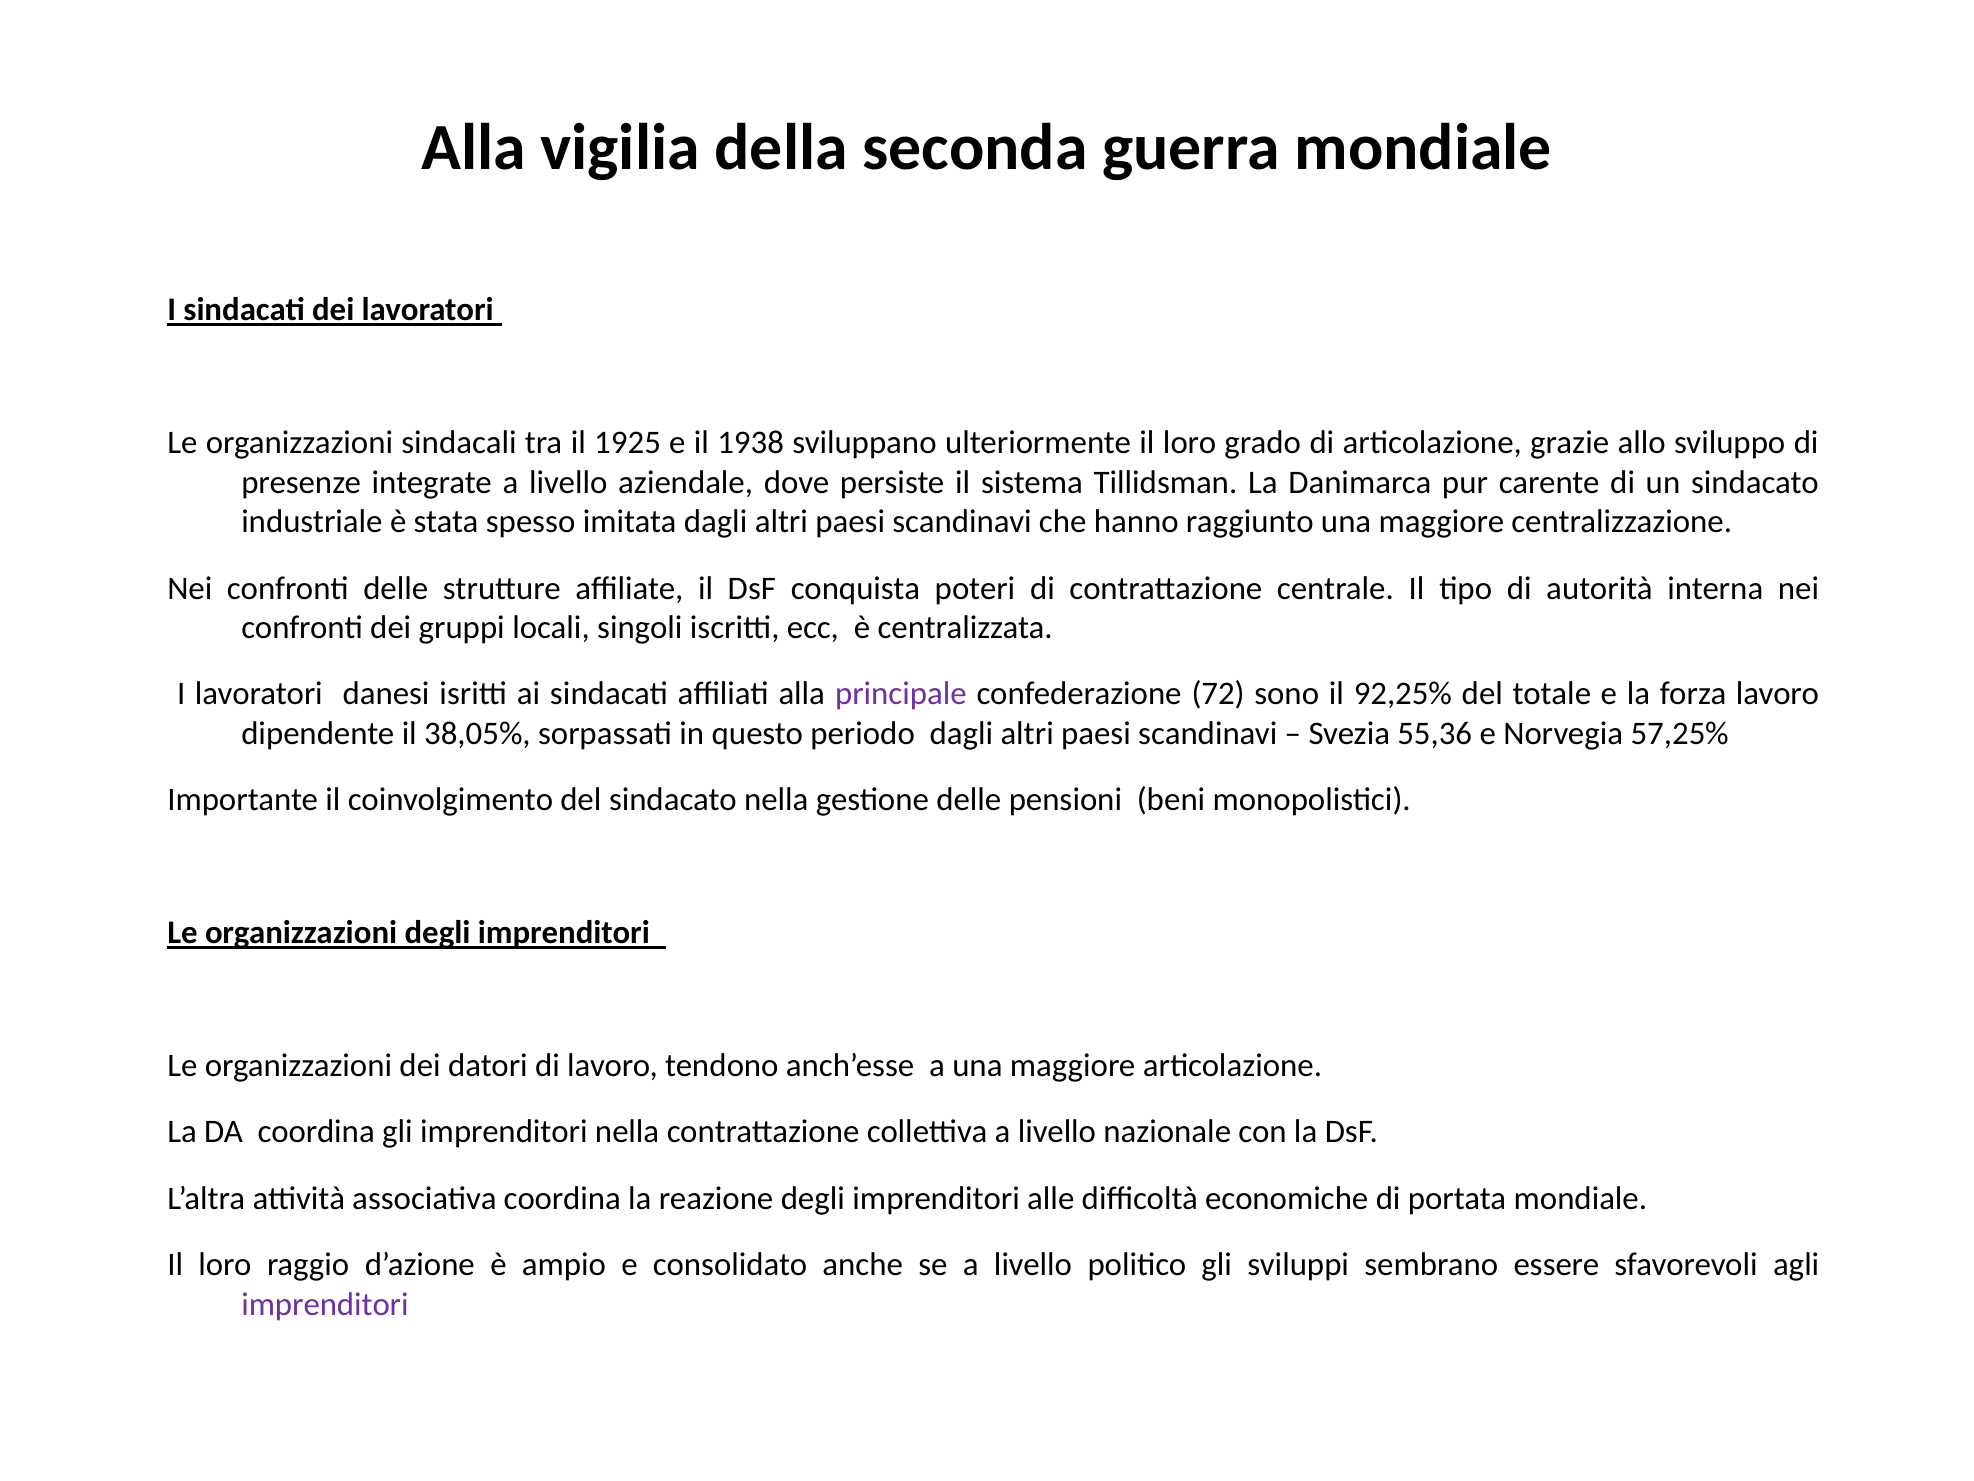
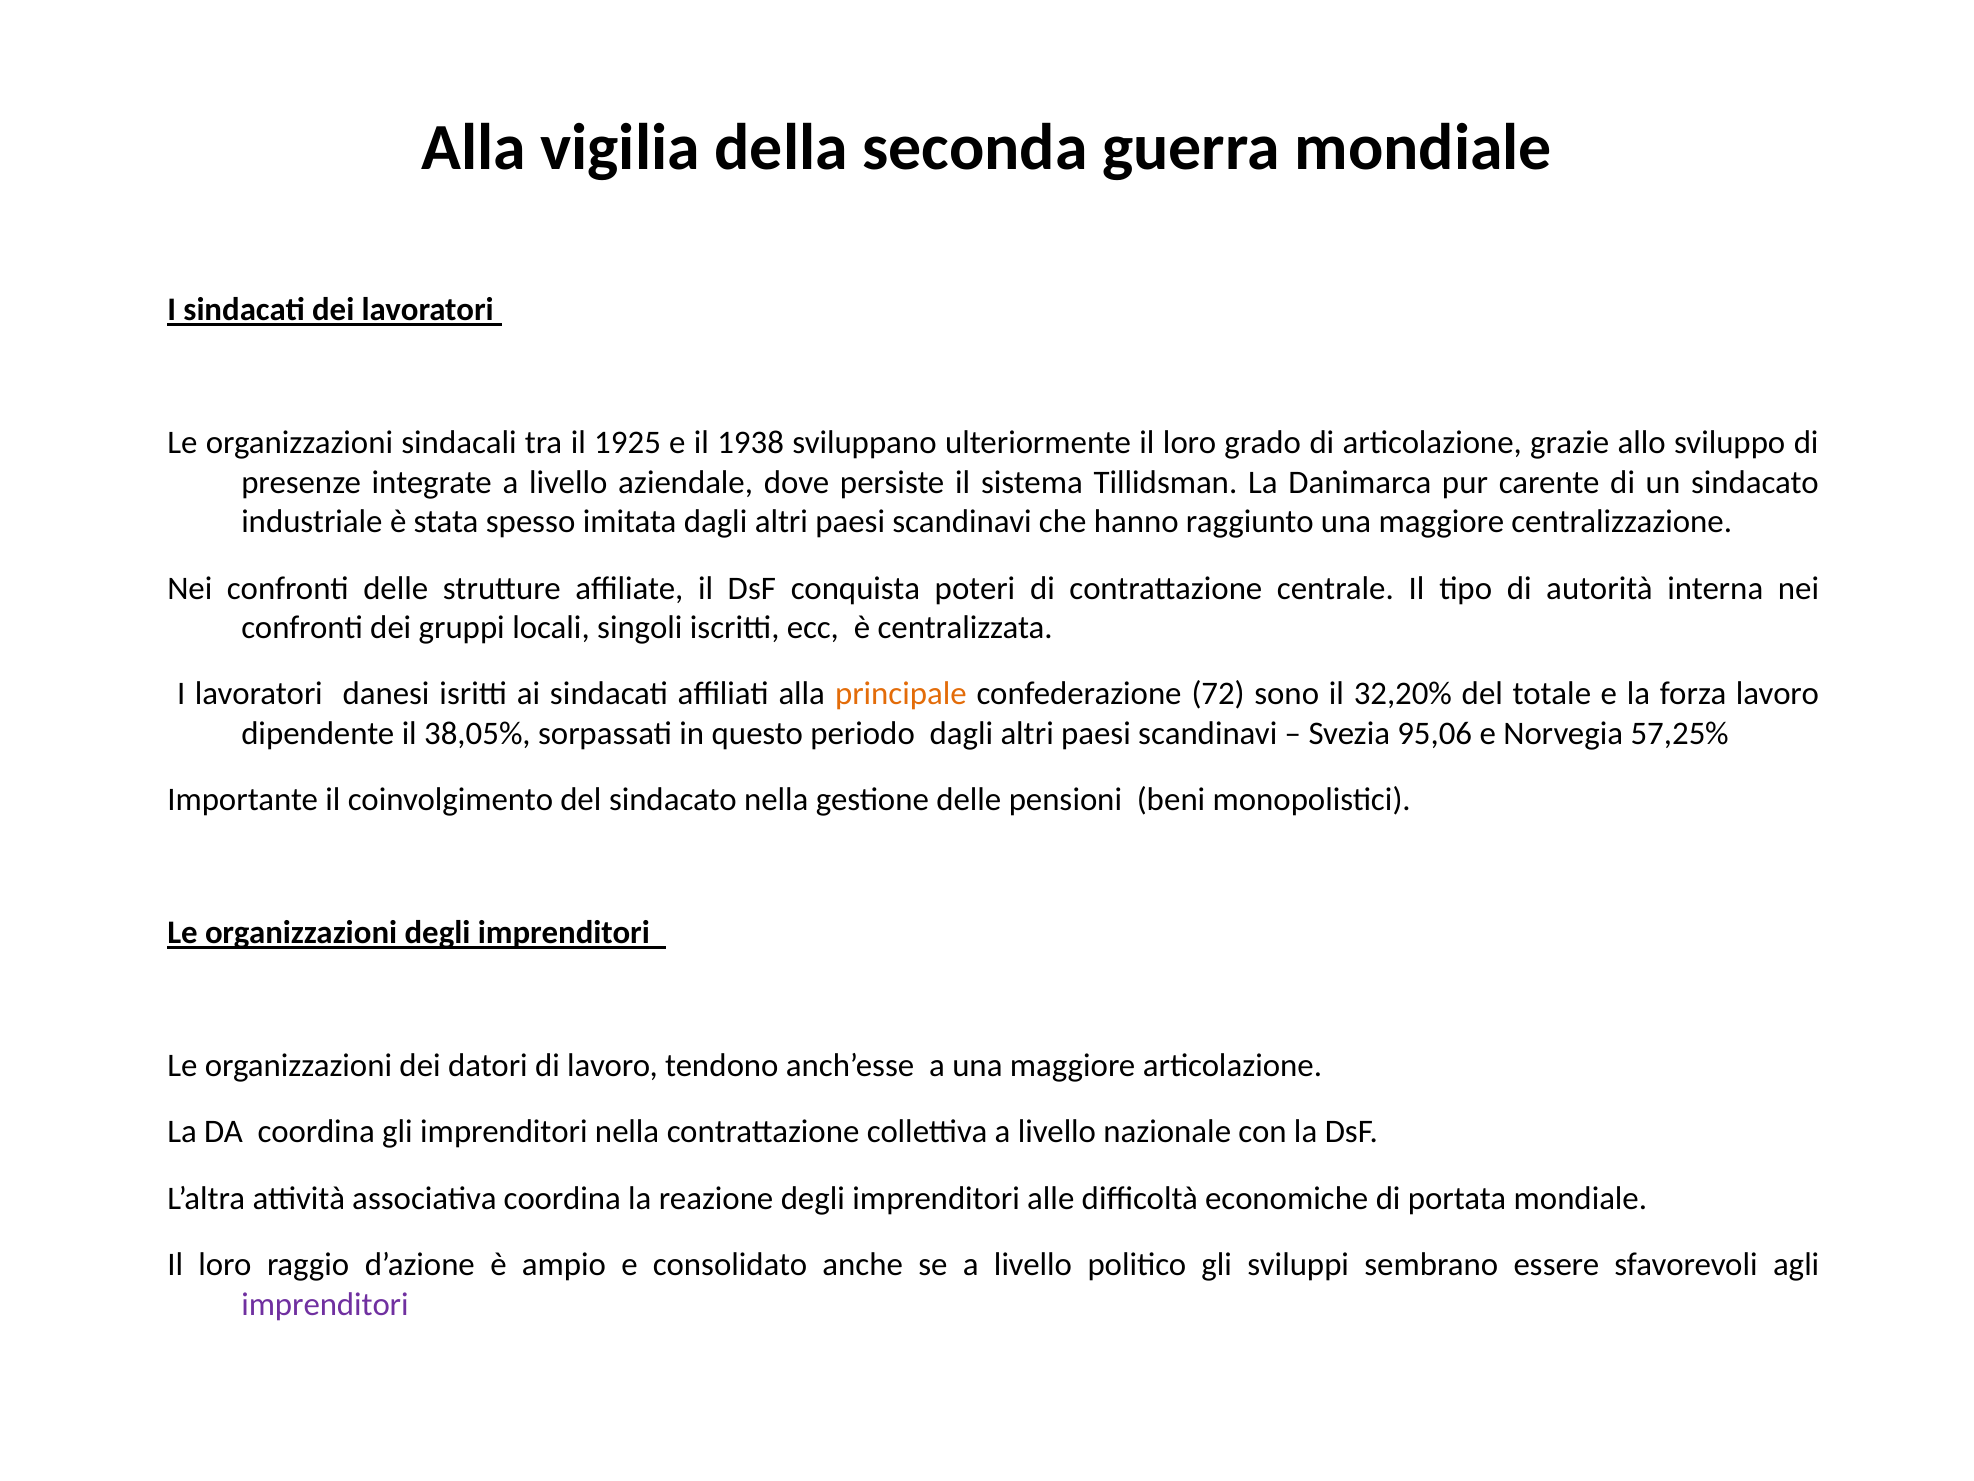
principale colour: purple -> orange
92,25%: 92,25% -> 32,20%
55,36: 55,36 -> 95,06
